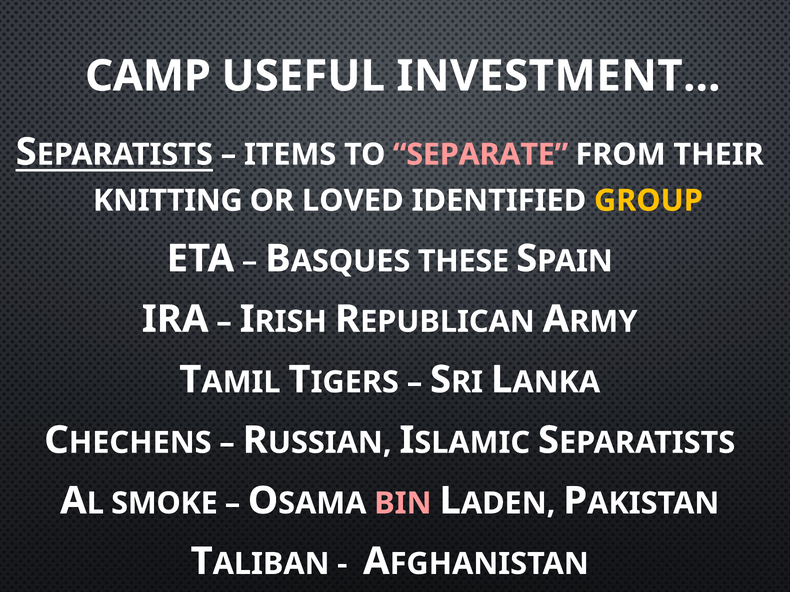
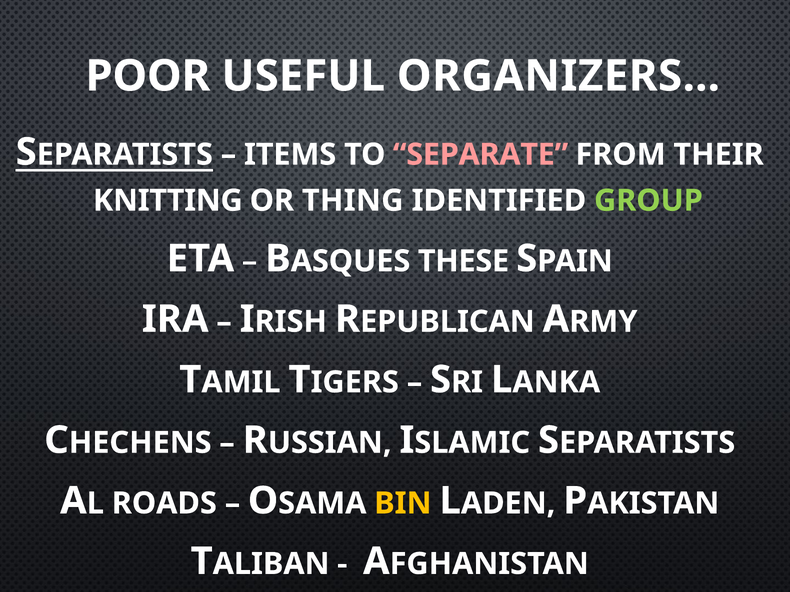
CAMP: CAMP -> POOR
INVESTMENT…: INVESTMENT… -> ORGANIZERS…
LOVED: LOVED -> THING
GROUP colour: yellow -> light green
SMOKE: SMOKE -> ROADS
BIN colour: pink -> yellow
